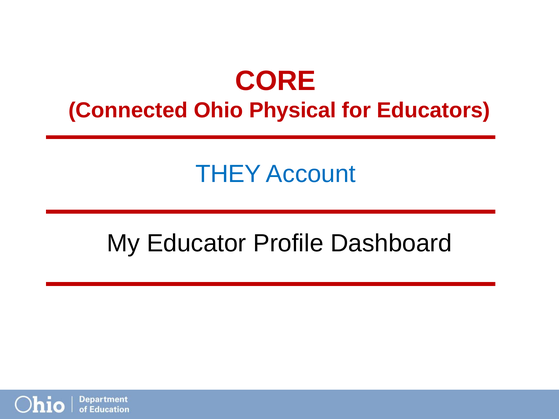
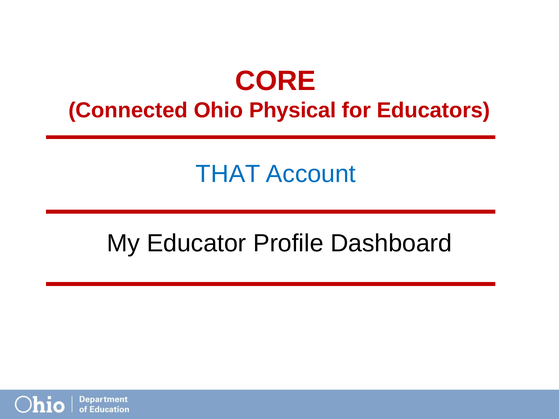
THEY: THEY -> THAT
